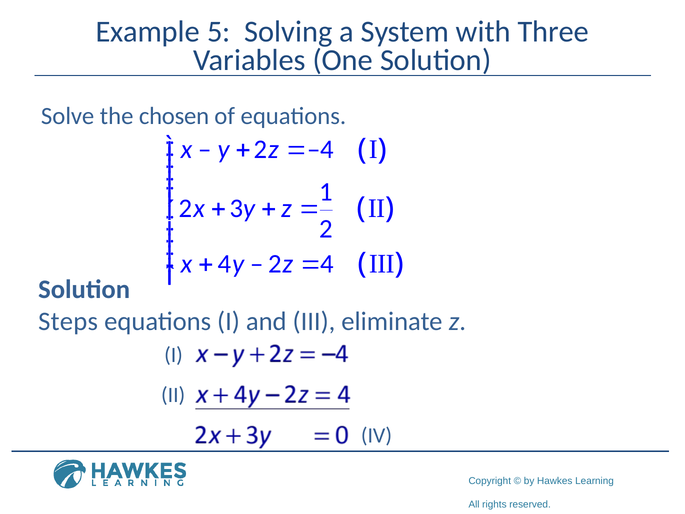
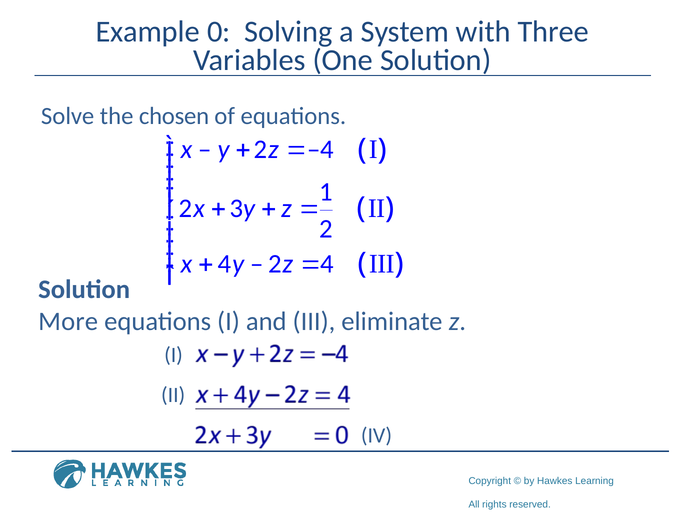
5: 5 -> 0
Steps: Steps -> More
